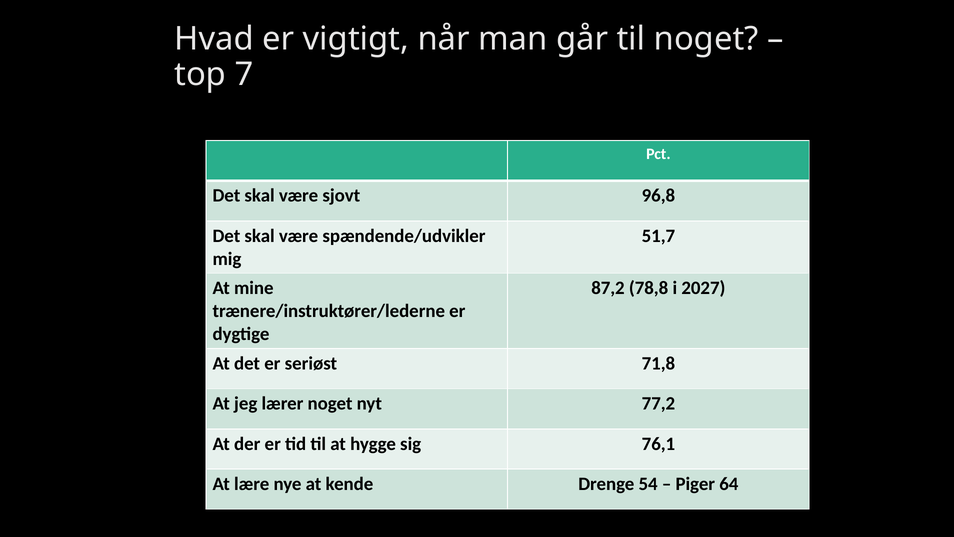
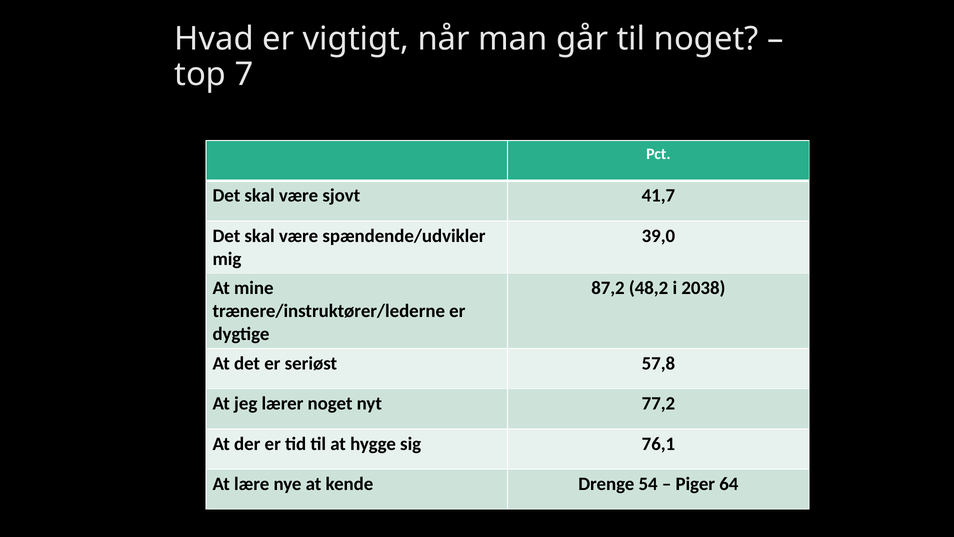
96,8: 96,8 -> 41,7
51,7: 51,7 -> 39,0
78,8: 78,8 -> 48,2
2027: 2027 -> 2038
71,8: 71,8 -> 57,8
